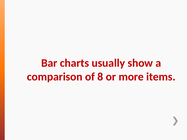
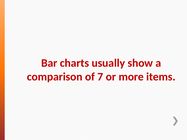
8: 8 -> 7
